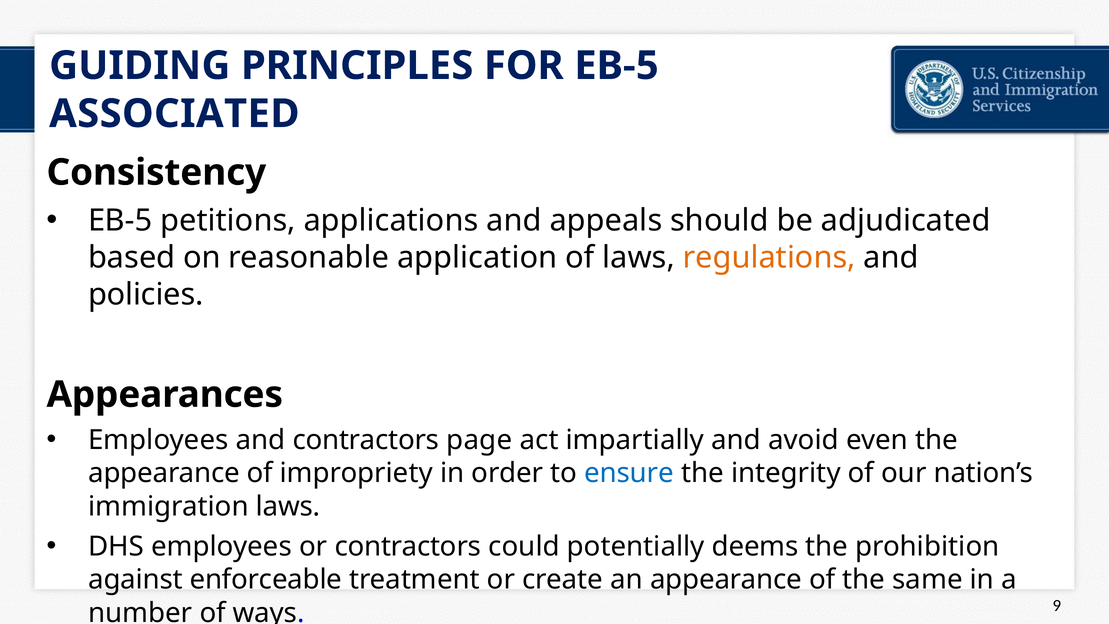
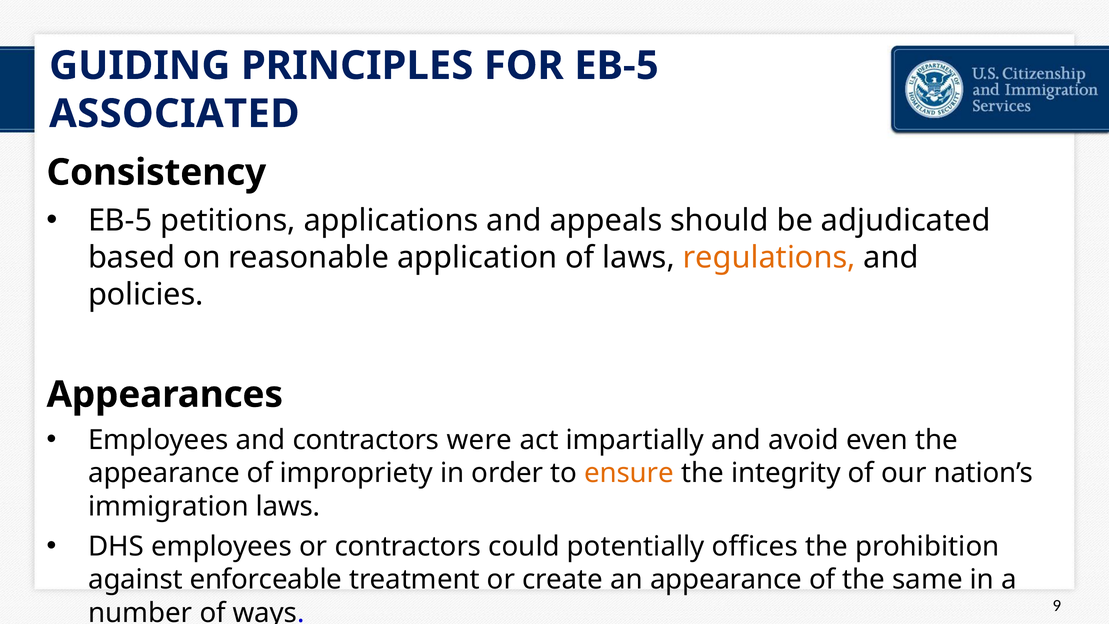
page: page -> were
ensure colour: blue -> orange
deems: deems -> offices
